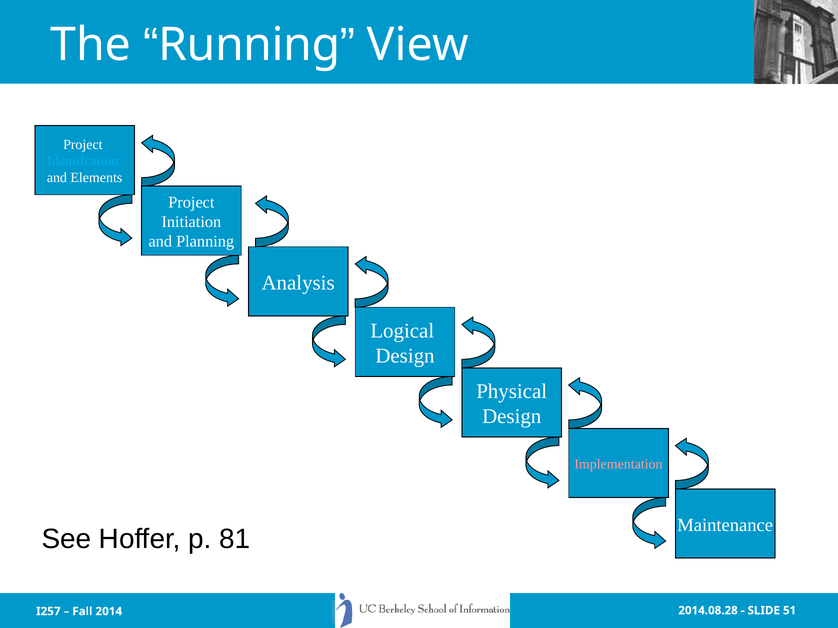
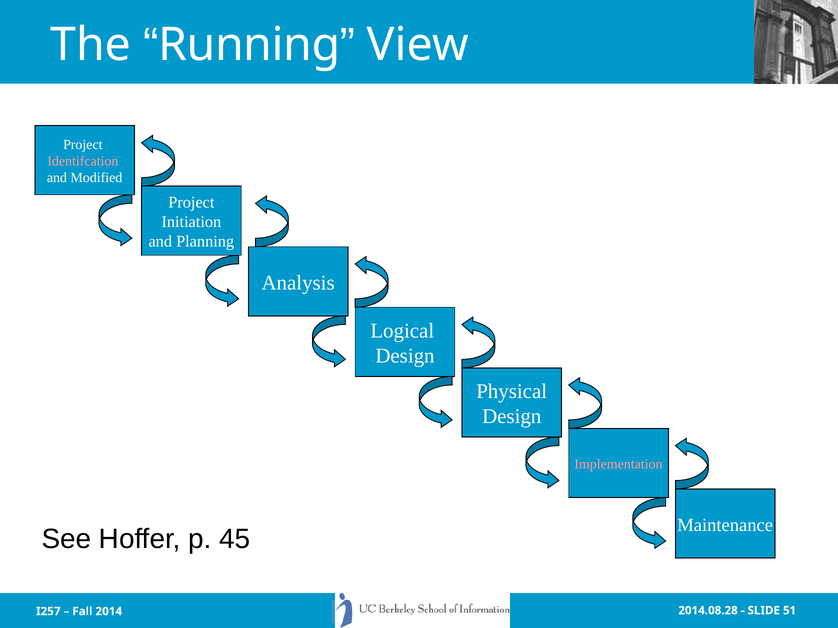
Identifcation colour: light blue -> pink
Elements: Elements -> Modified
81: 81 -> 45
